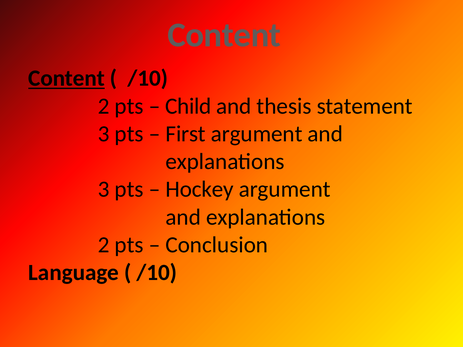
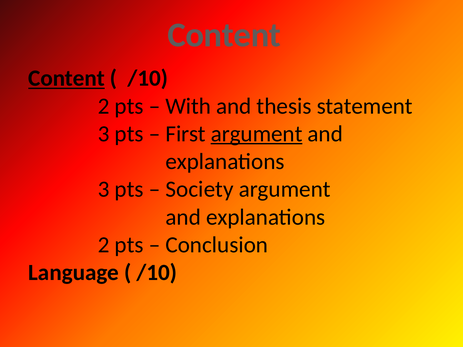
Child: Child -> With
argument at (257, 134) underline: none -> present
Hockey: Hockey -> Society
